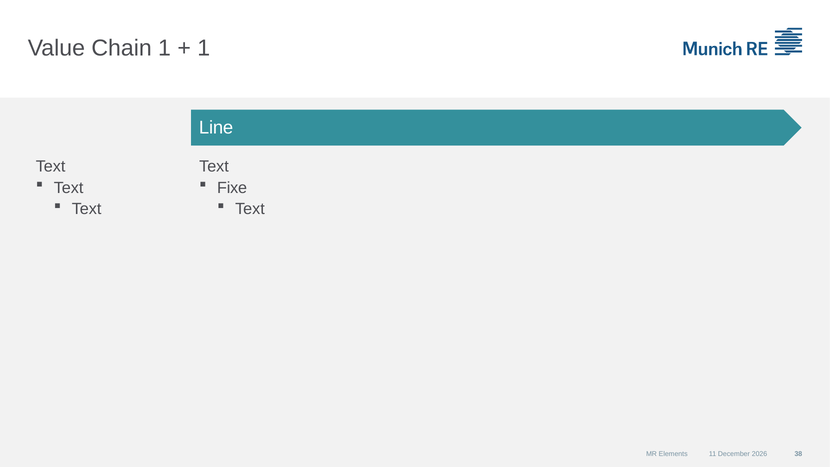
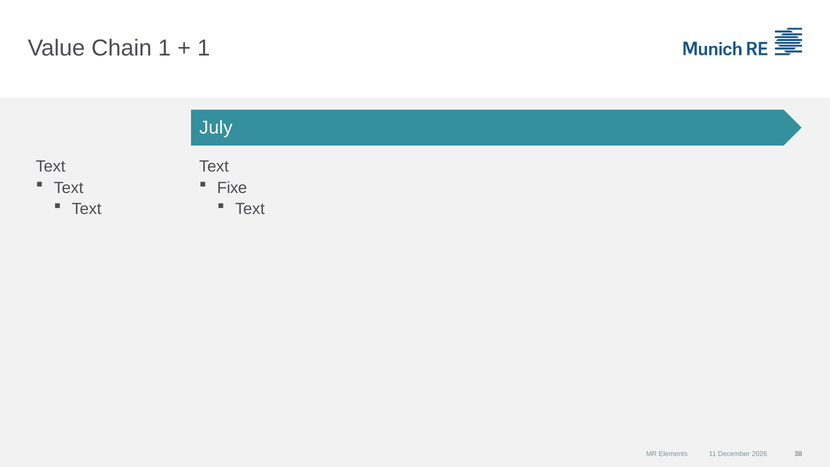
Line: Line -> July
